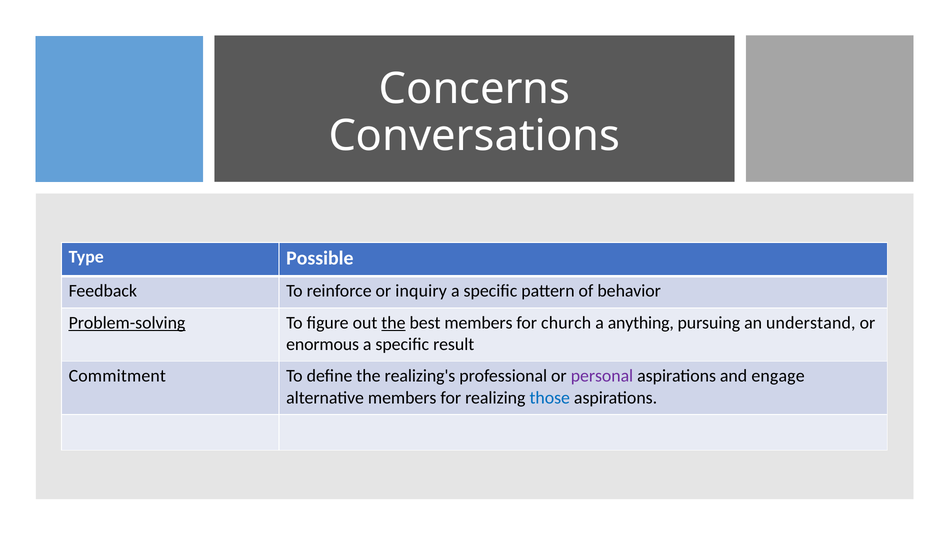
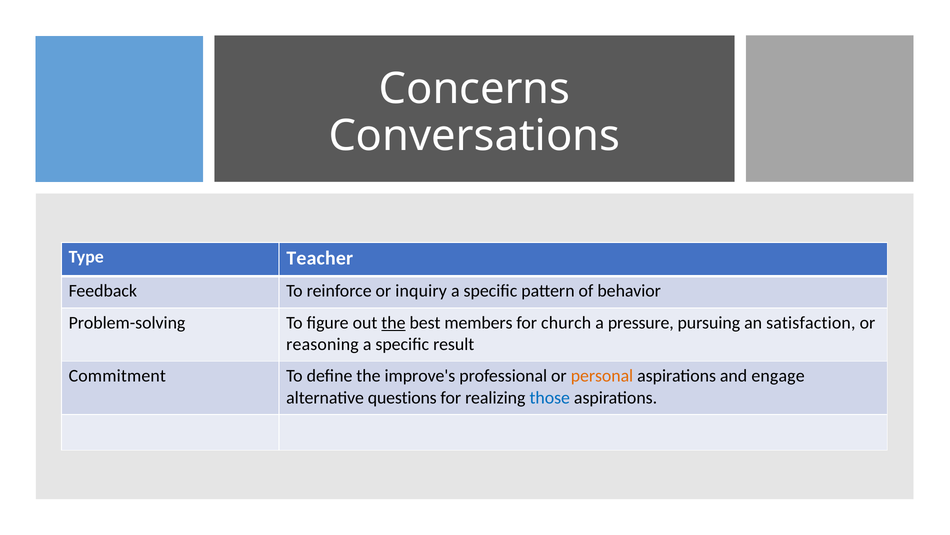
Possible: Possible -> Teacher
Problem-solving underline: present -> none
anything: anything -> pressure
understand: understand -> satisfaction
enormous: enormous -> reasoning
realizing's: realizing's -> improve's
personal colour: purple -> orange
alternative members: members -> questions
